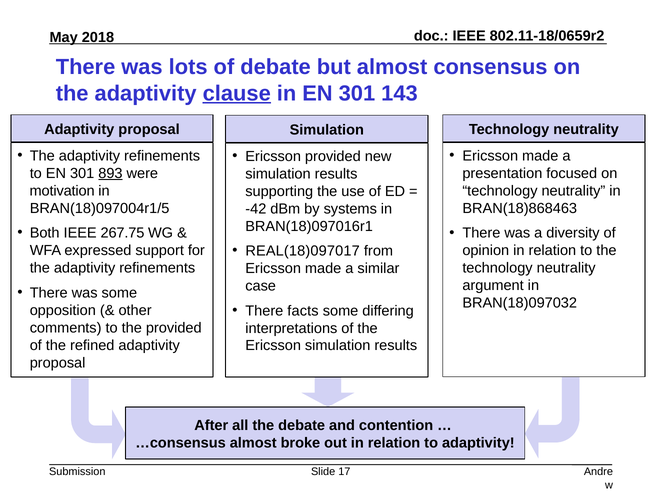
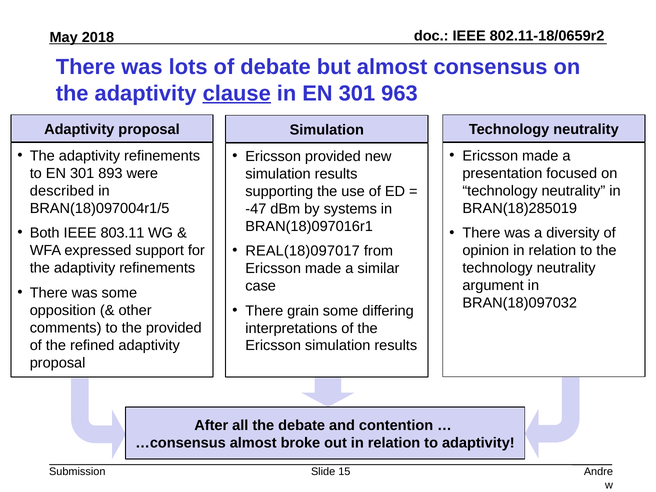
143: 143 -> 963
893 underline: present -> none
motivation: motivation -> described
BRAN(18)868463: BRAN(18)868463 -> BRAN(18)285019
-42: -42 -> -47
267.75: 267.75 -> 803.11
facts: facts -> grain
17: 17 -> 15
